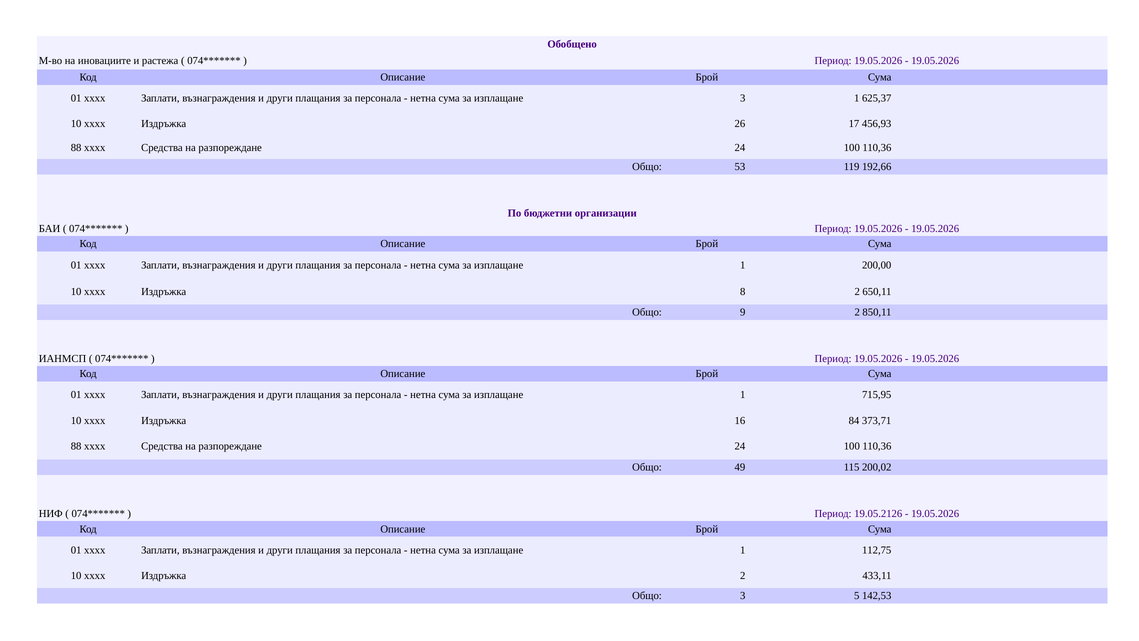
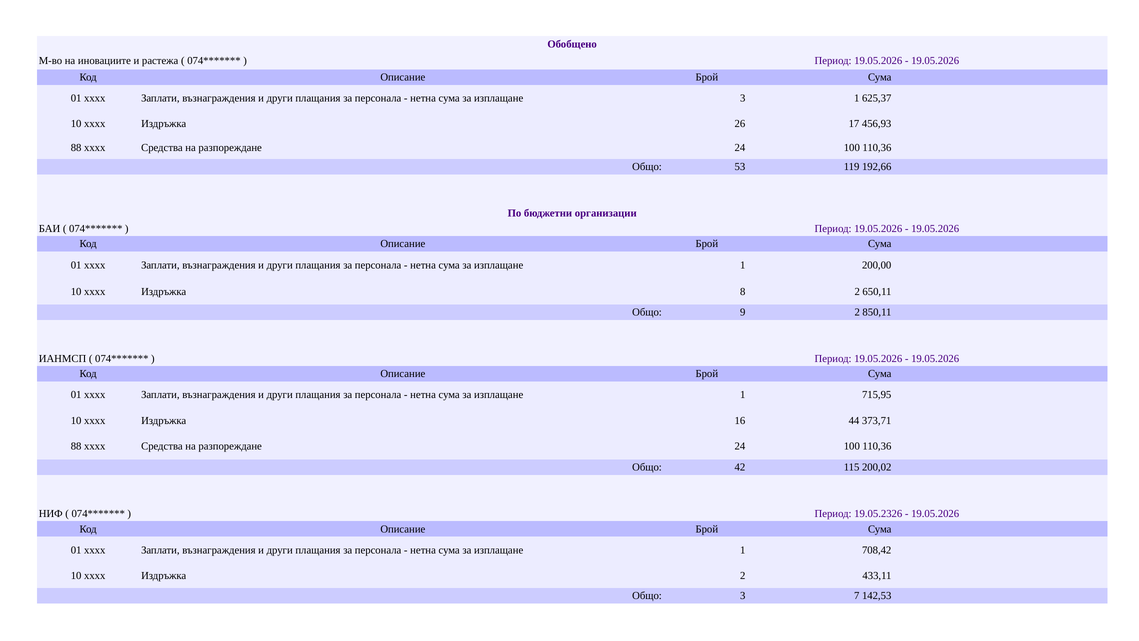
84: 84 -> 44
49: 49 -> 42
19.05.2126: 19.05.2126 -> 19.05.2326
112,75: 112,75 -> 708,42
5: 5 -> 7
